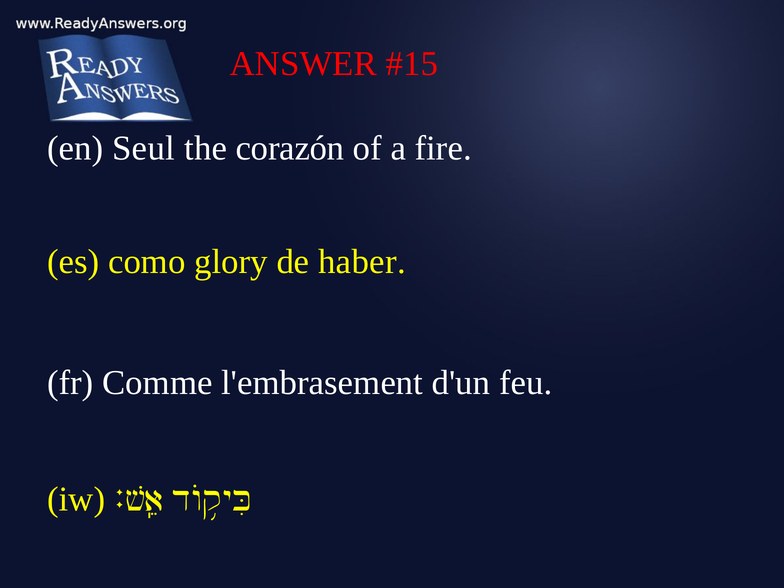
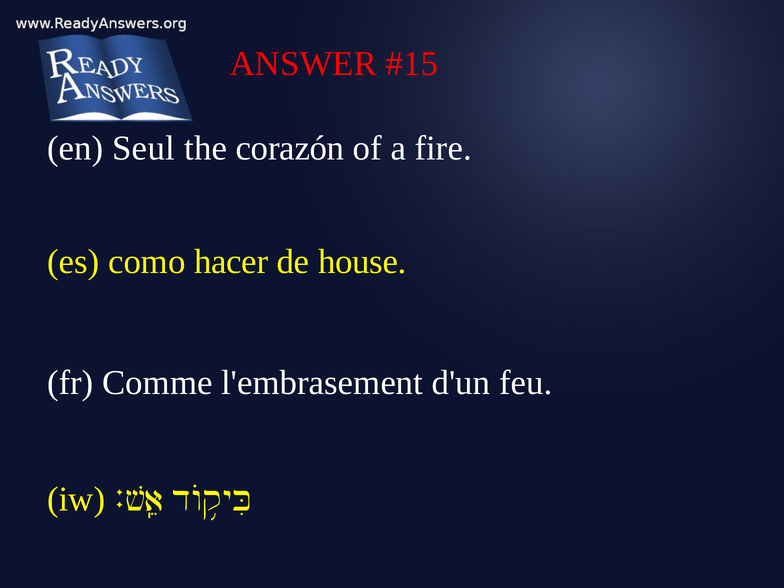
glory: glory -> hacer
haber: haber -> house
